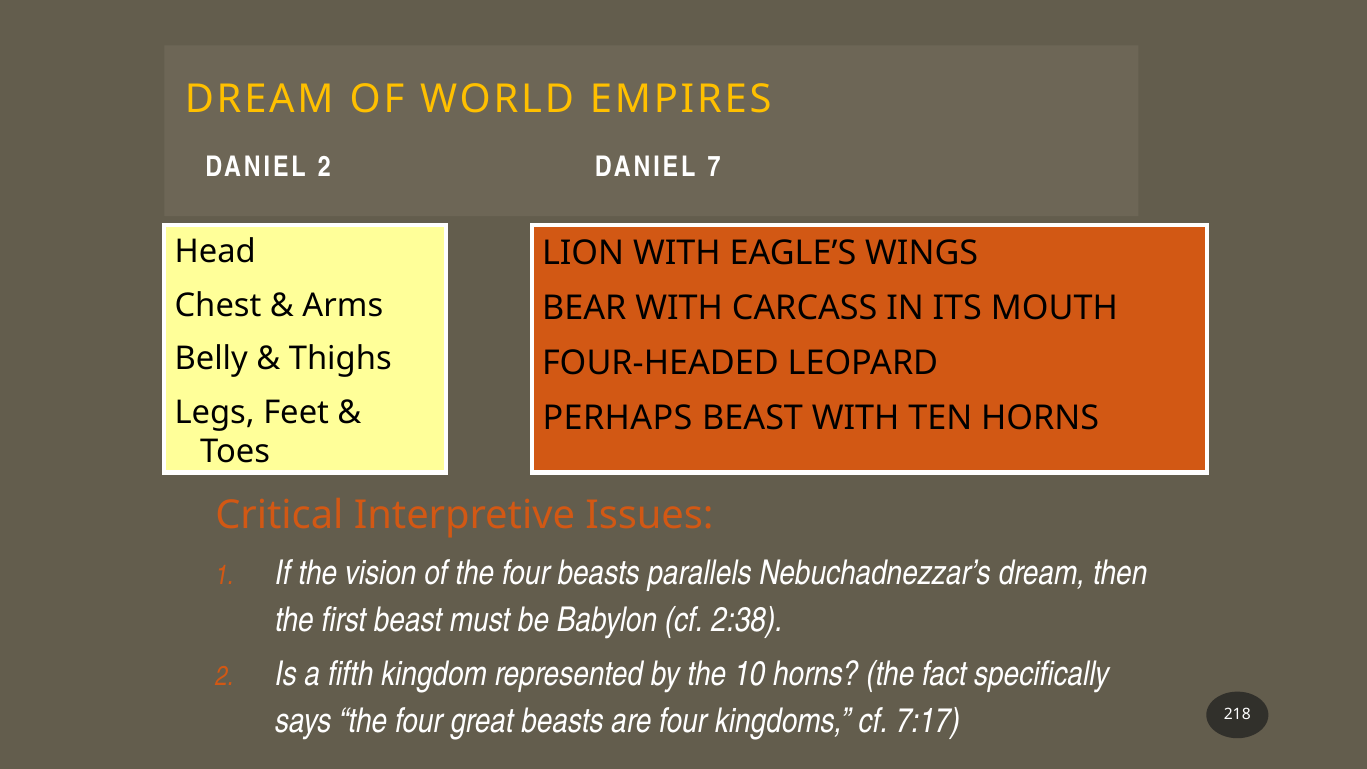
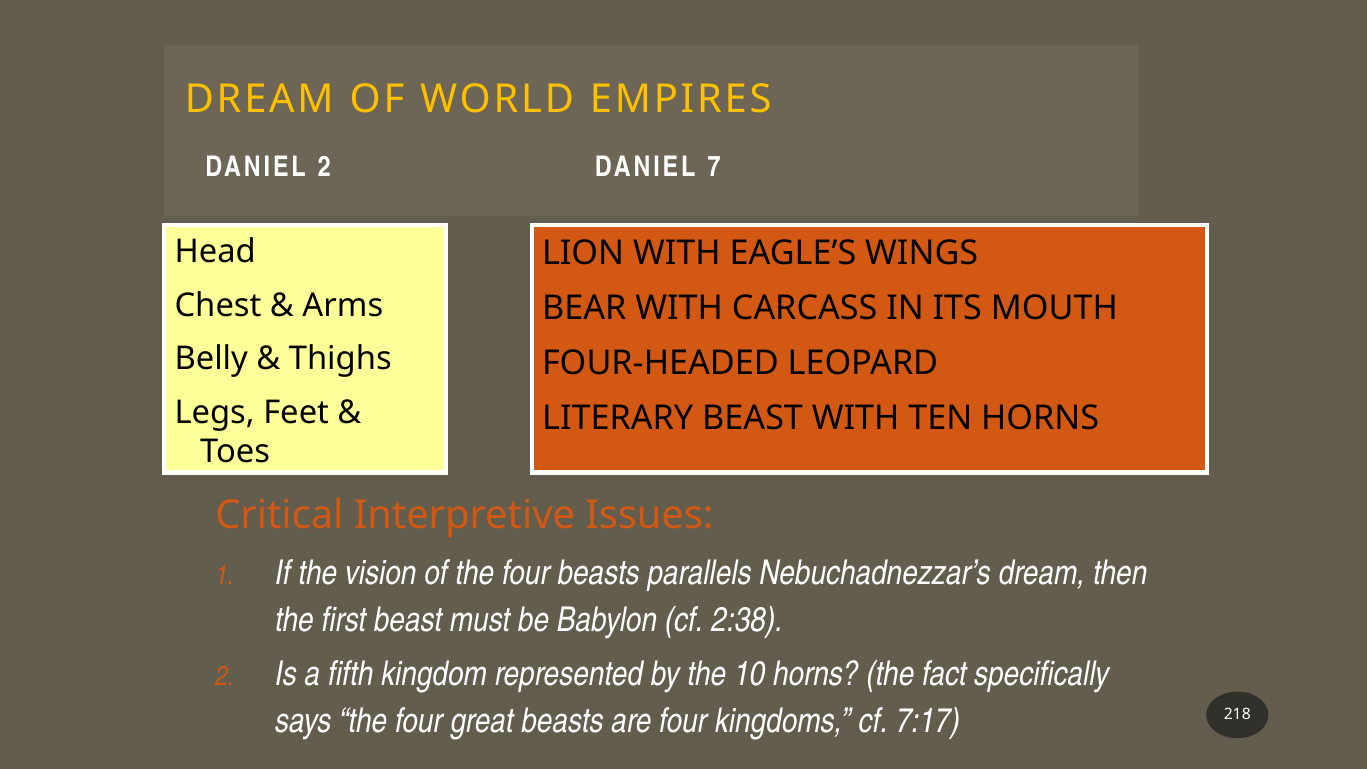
PERHAPS: PERHAPS -> LITERARY
